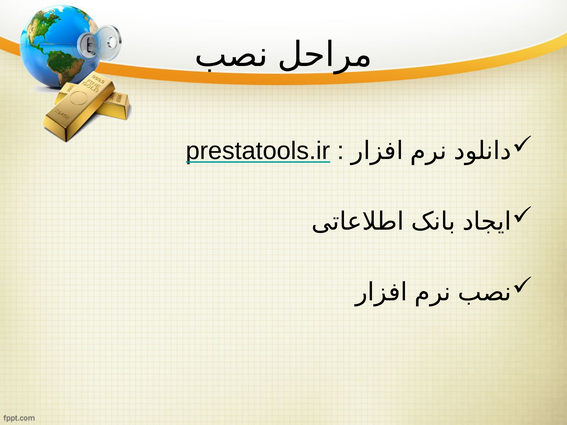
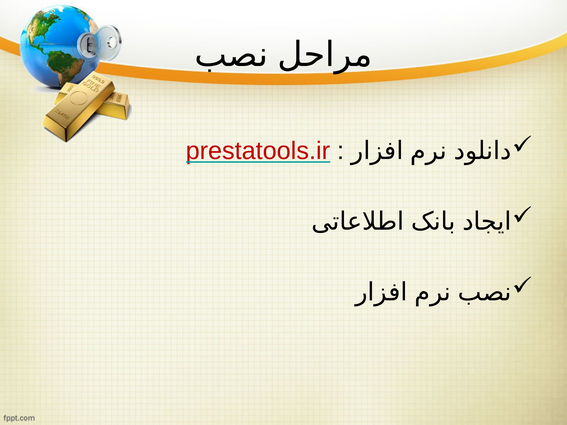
prestatools.ir colour: black -> red
